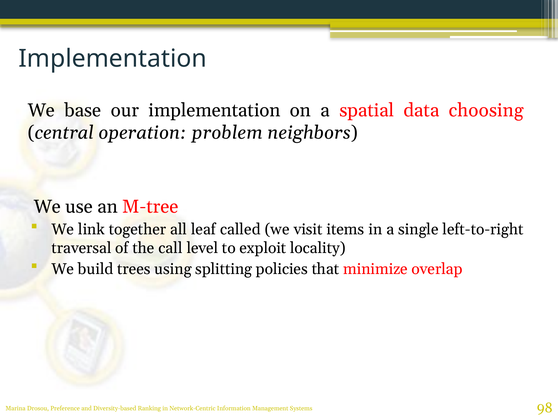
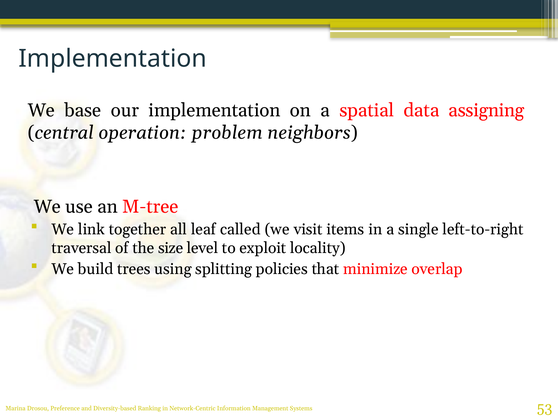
choosing: choosing -> assigning
call: call -> size
98: 98 -> 53
